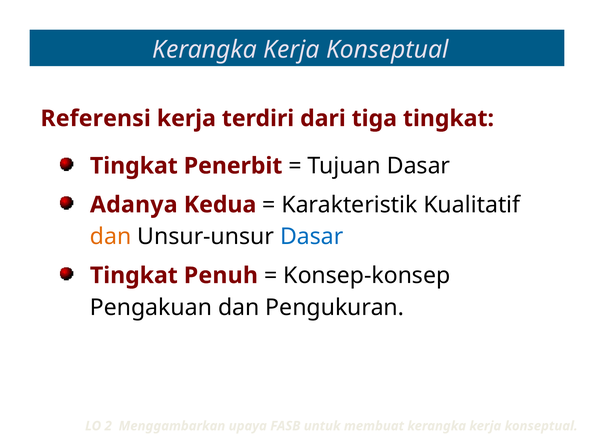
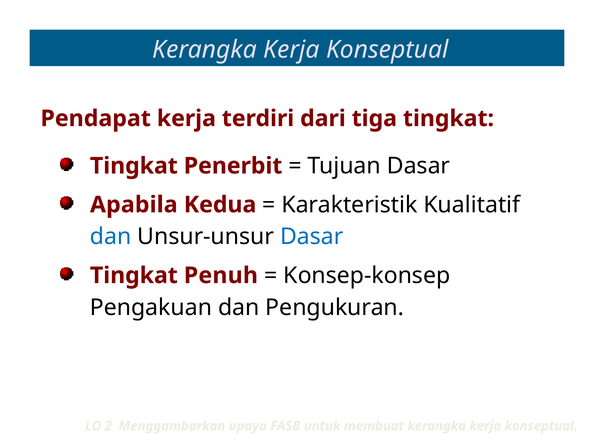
Referensi: Referensi -> Pendapat
Adanya: Adanya -> Apabila
dan at (111, 236) colour: orange -> blue
